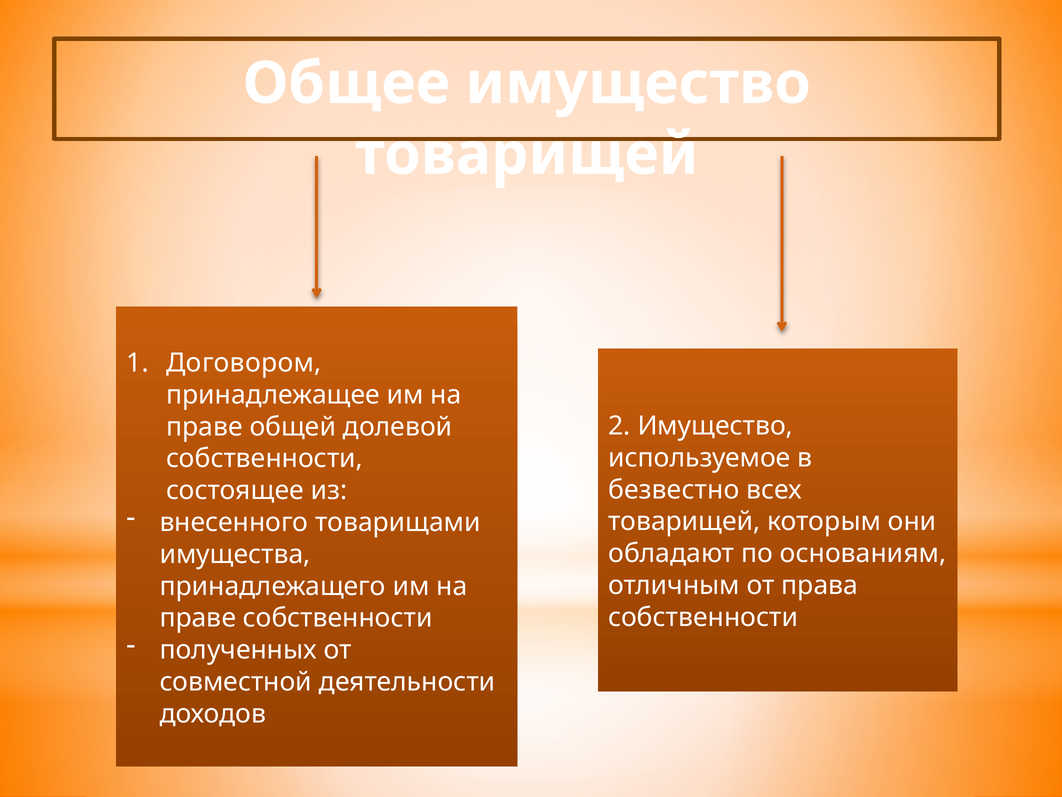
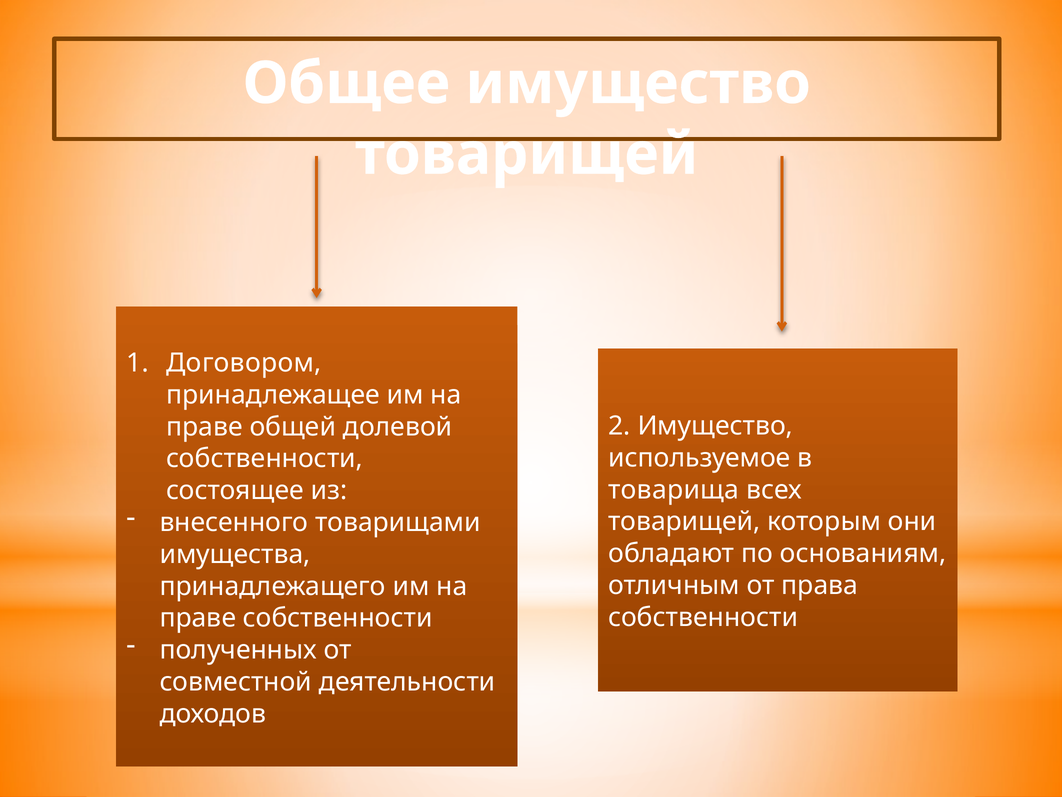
безвестно: безвестно -> товарища
